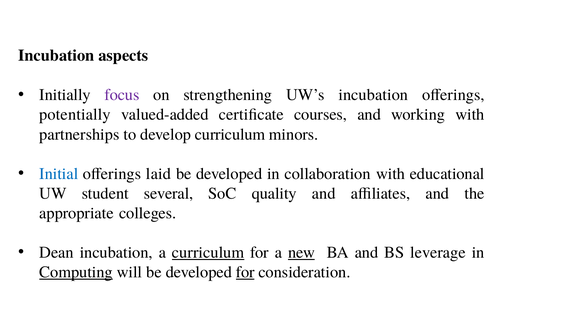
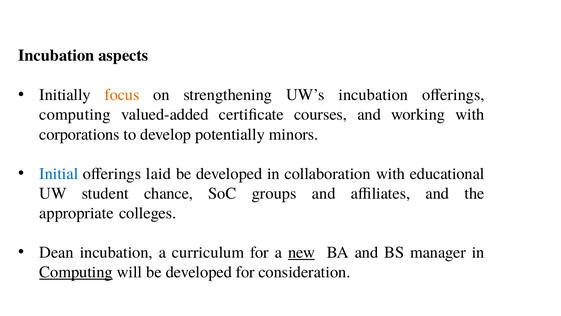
focus colour: purple -> orange
potentially at (75, 114): potentially -> computing
partnerships: partnerships -> corporations
develop curriculum: curriculum -> potentially
several: several -> chance
quality: quality -> groups
curriculum at (208, 252) underline: present -> none
leverage: leverage -> manager
for at (245, 272) underline: present -> none
